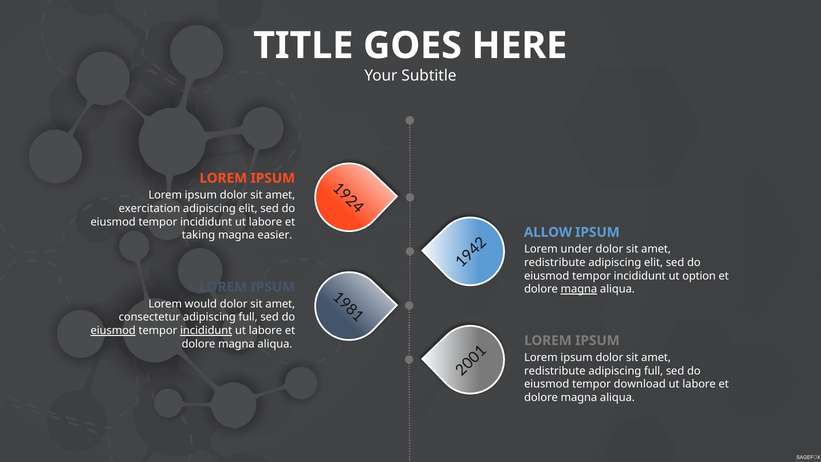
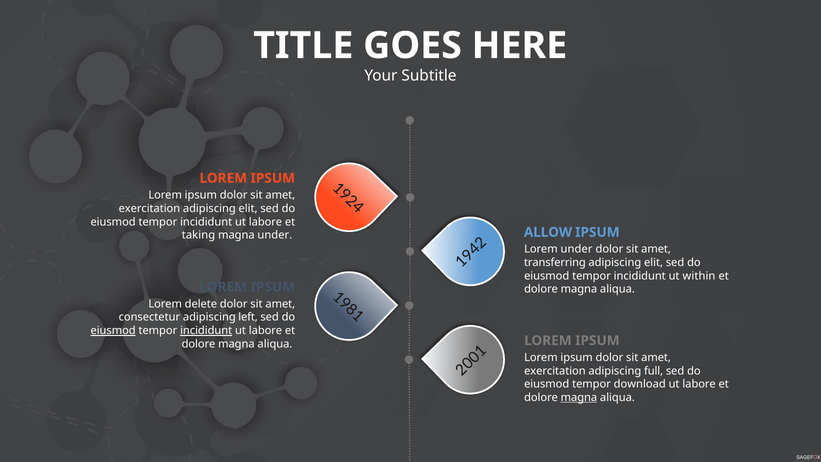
magna easier: easier -> under
redistribute at (555, 262): redistribute -> transferring
option: option -> within
magna at (579, 289) underline: present -> none
would: would -> delete
consectetur adipiscing full: full -> left
redistribute at (555, 371): redistribute -> exercitation
magna at (579, 397) underline: none -> present
